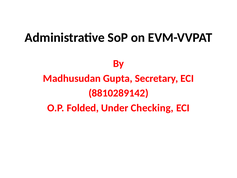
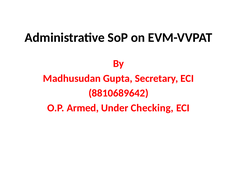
8810289142: 8810289142 -> 8810689642
Folded: Folded -> Armed
